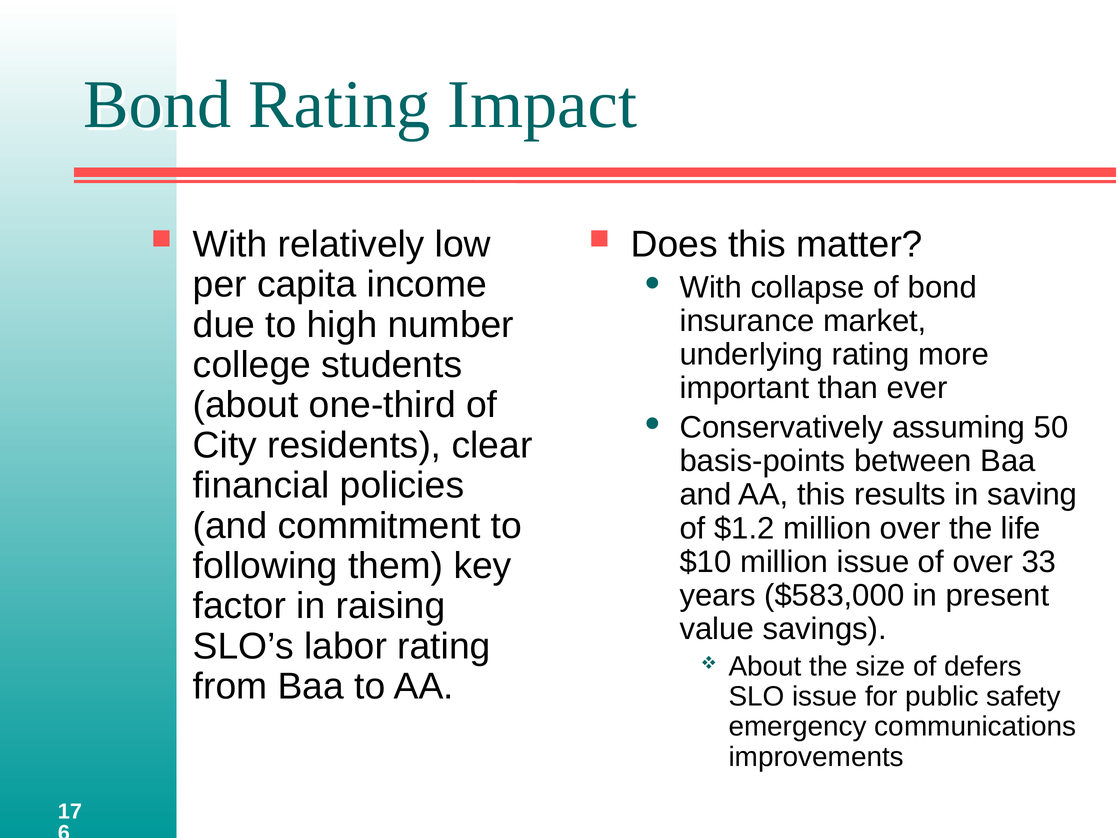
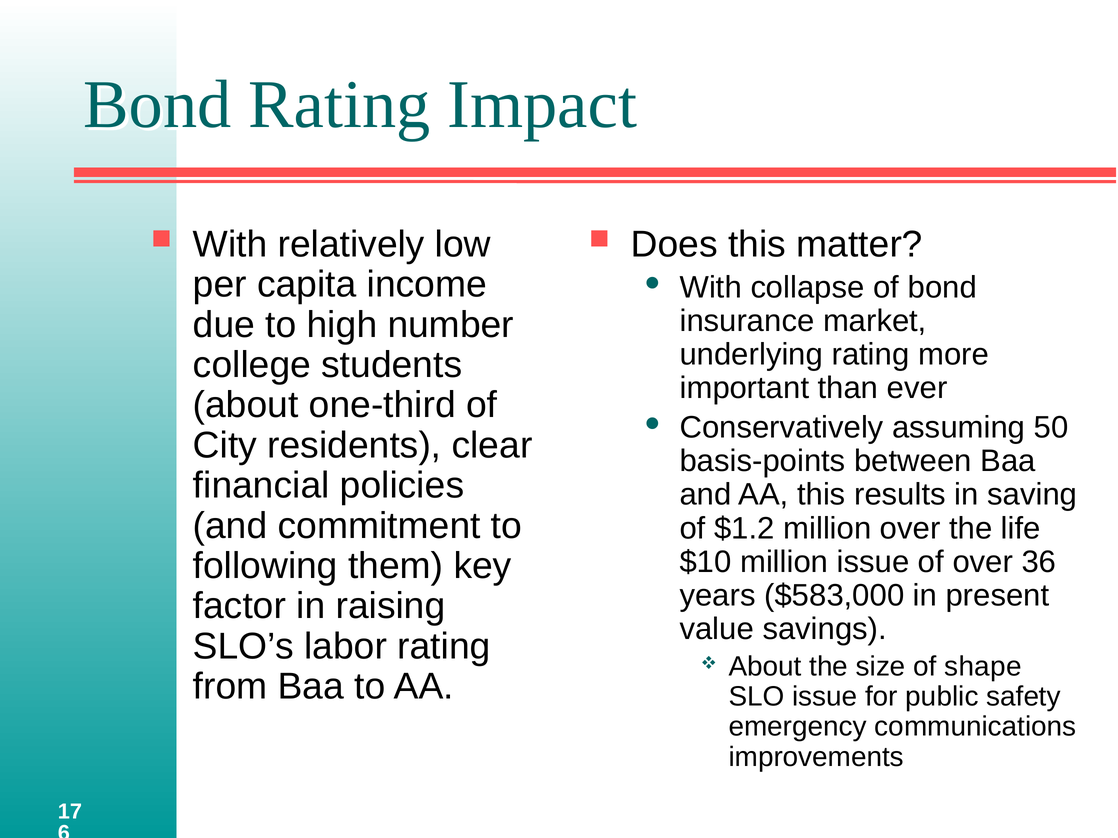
33: 33 -> 36
defers: defers -> shape
